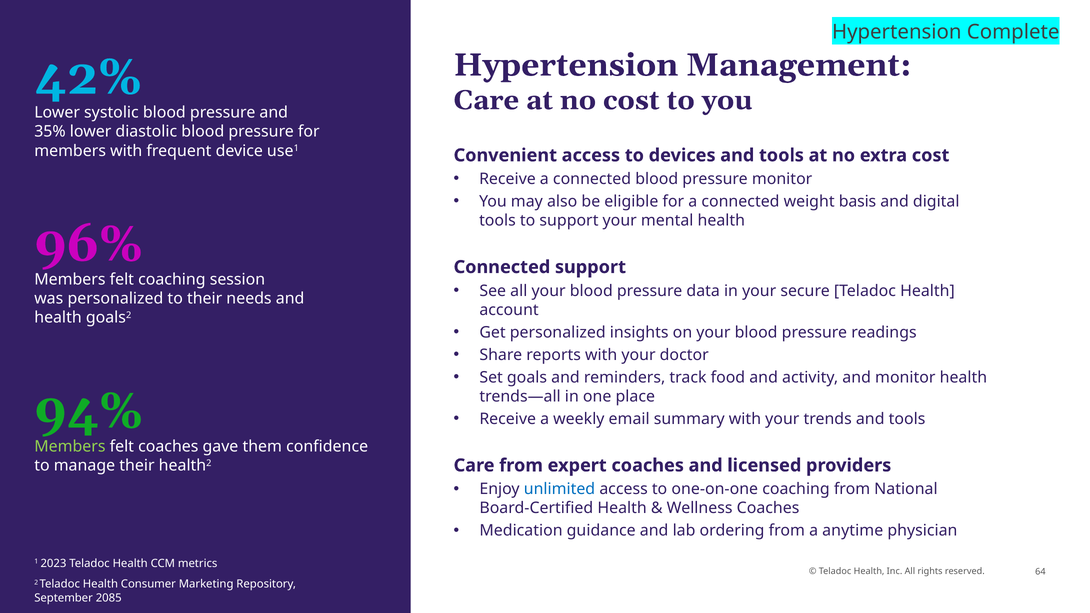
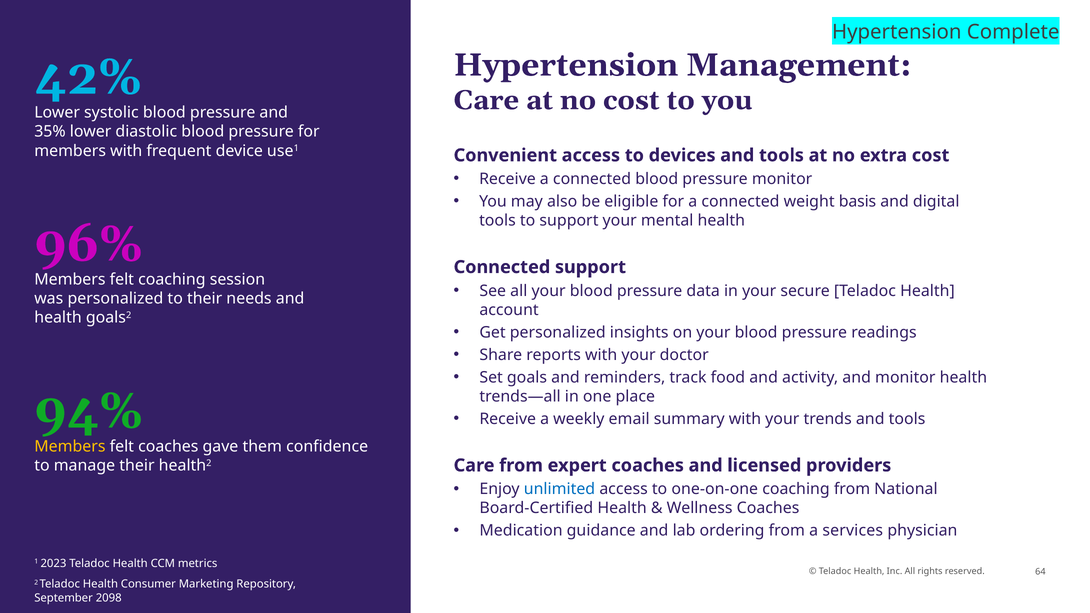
Members at (70, 447) colour: light green -> yellow
anytime: anytime -> services
2085: 2085 -> 2098
